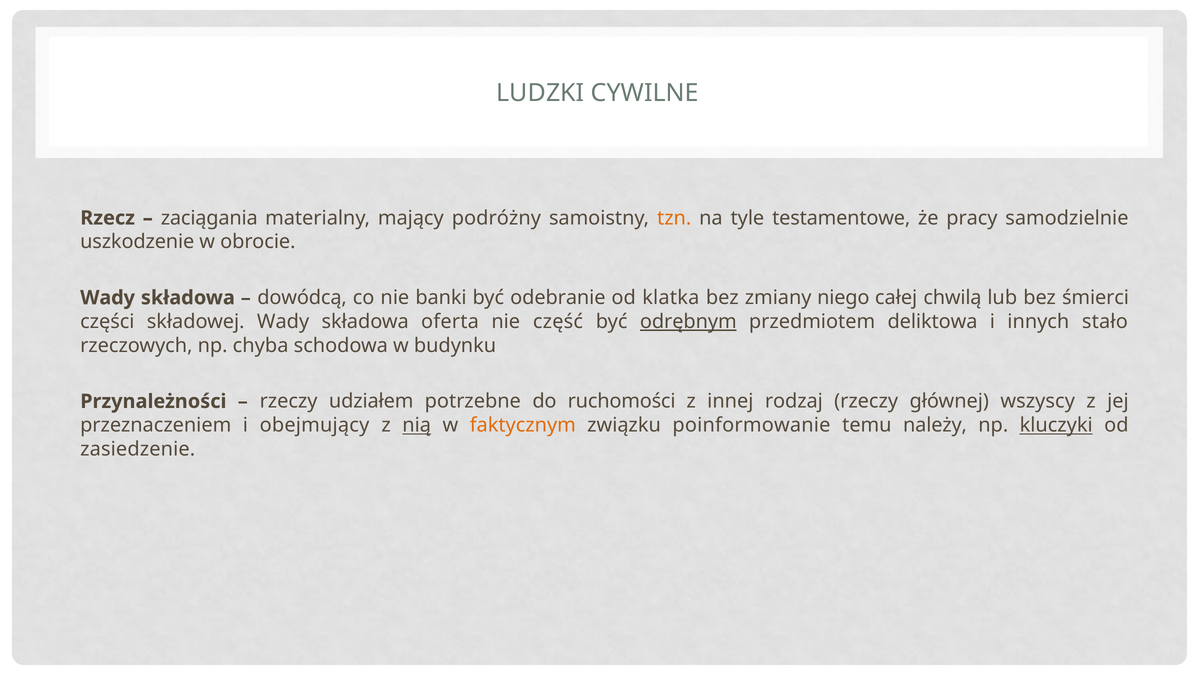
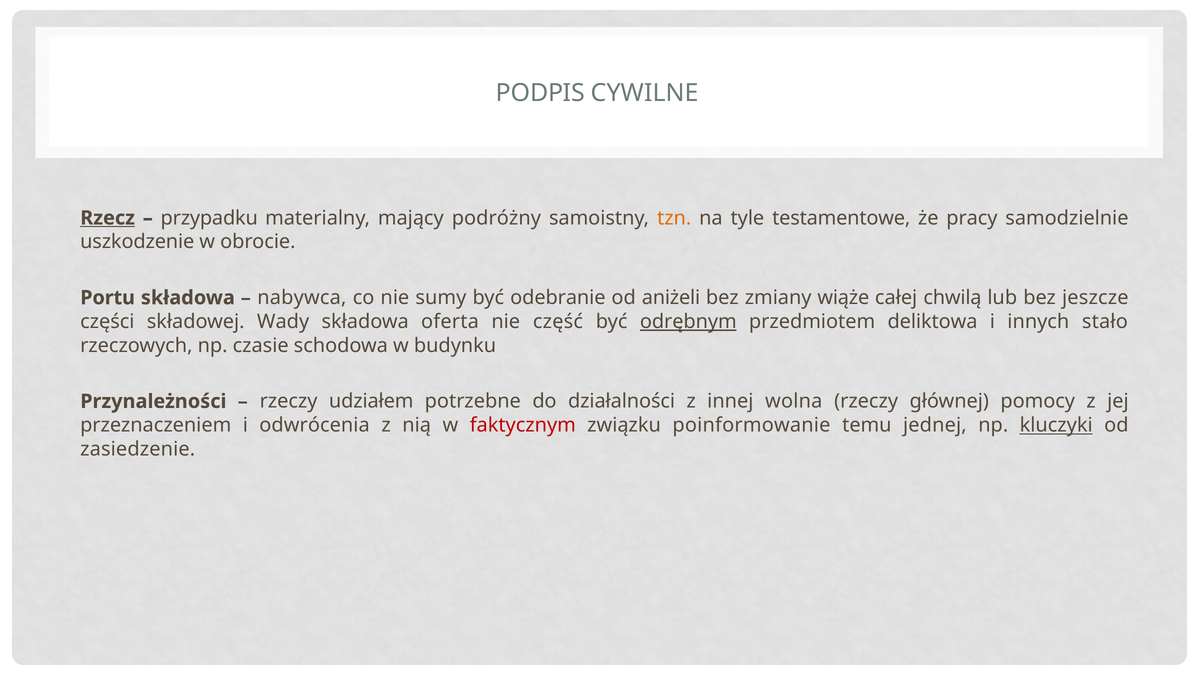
LUDZKI: LUDZKI -> PODPIS
Rzecz underline: none -> present
zaciągania: zaciągania -> przypadku
Wady at (108, 298): Wady -> Portu
dowódcą: dowódcą -> nabywca
banki: banki -> sumy
klatka: klatka -> aniżeli
niego: niego -> wiąże
śmierci: śmierci -> jeszcze
chyba: chyba -> czasie
ruchomości: ruchomości -> działalności
rodzaj: rodzaj -> wolna
wszyscy: wszyscy -> pomocy
obejmujący: obejmujący -> odwrócenia
nią underline: present -> none
faktycznym colour: orange -> red
należy: należy -> jednej
